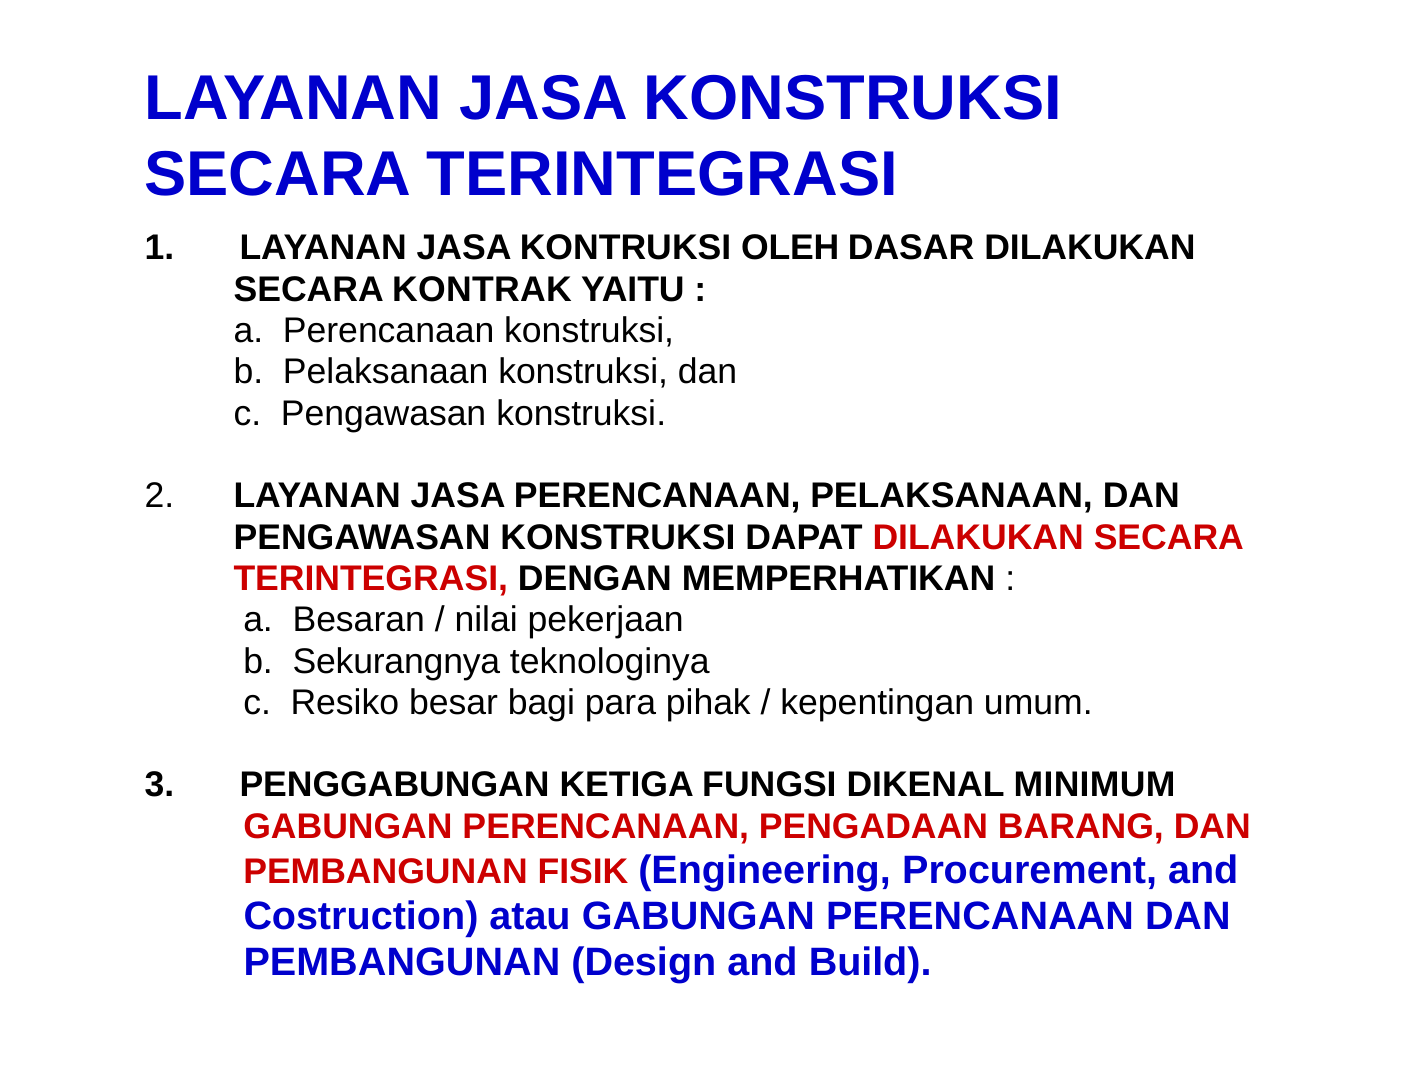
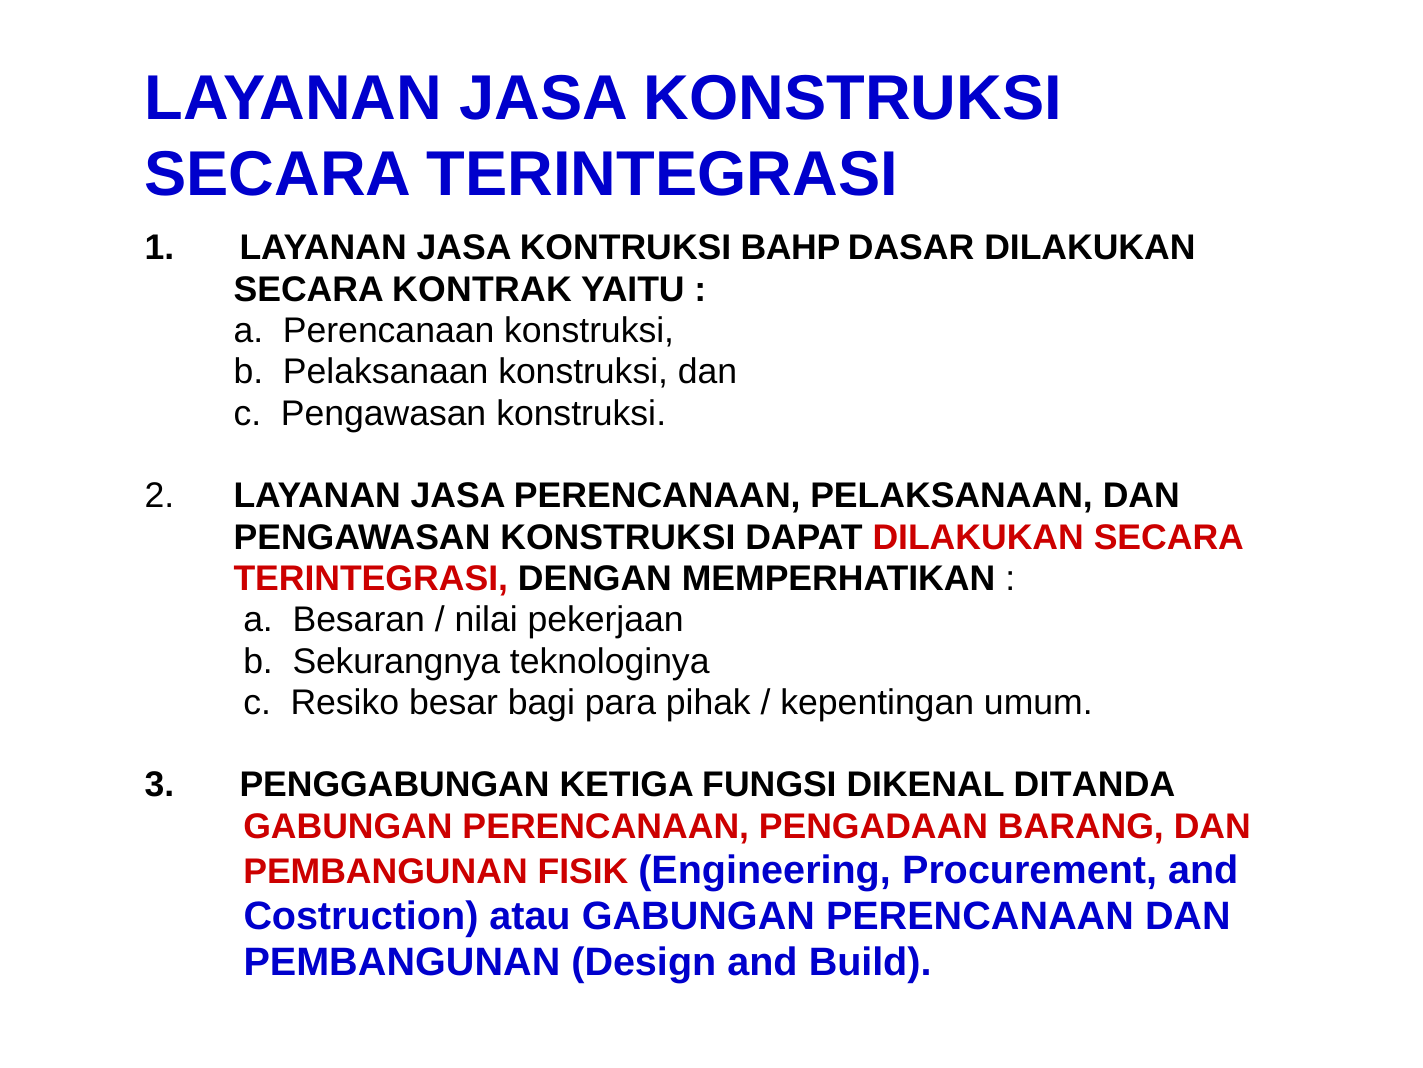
OLEH: OLEH -> BAHP
MINIMUM: MINIMUM -> DITANDA
